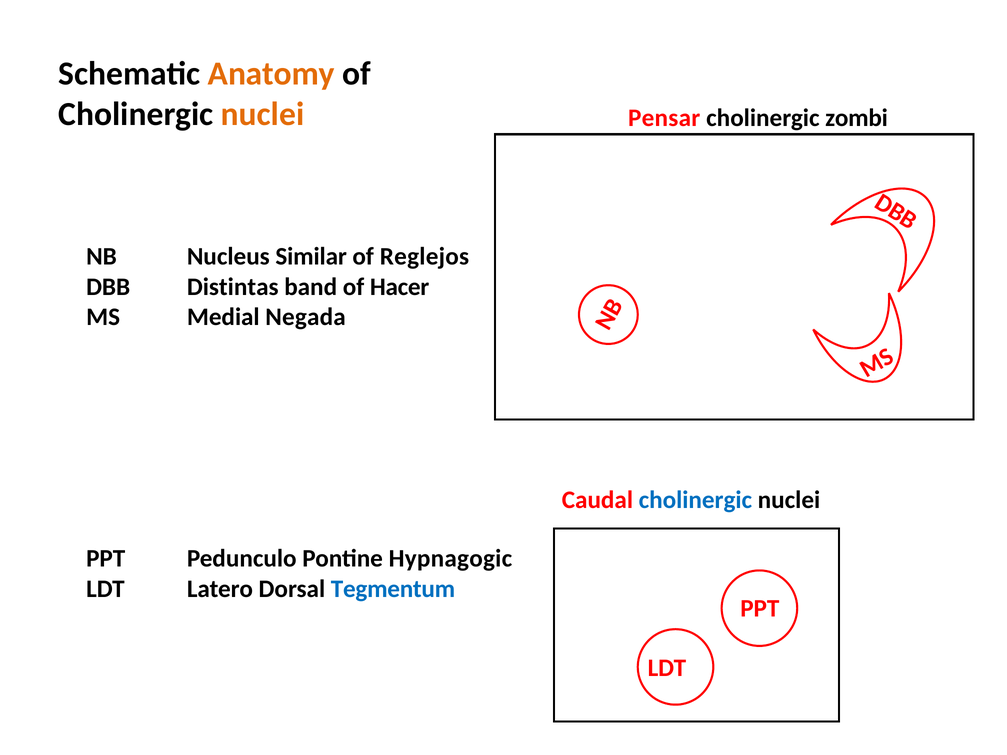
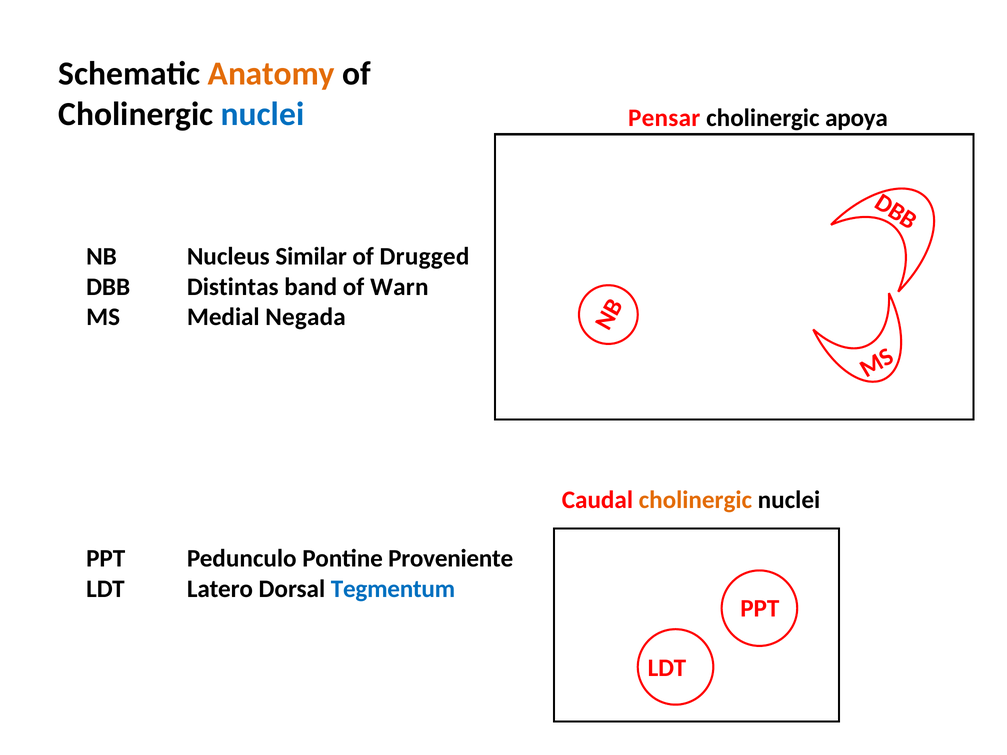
nuclei at (263, 114) colour: orange -> blue
zombi: zombi -> apoya
Reglejos: Reglejos -> Drugged
Hacer: Hacer -> Warn
cholinergic at (695, 500) colour: blue -> orange
Hypnagogic: Hypnagogic -> Proveniente
